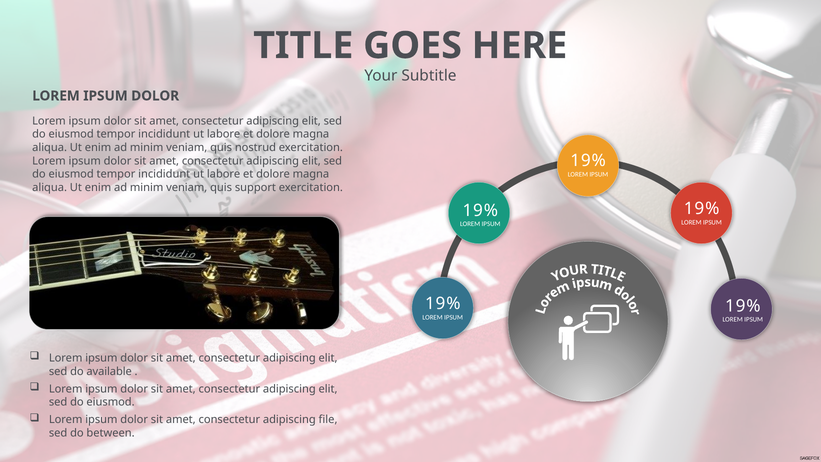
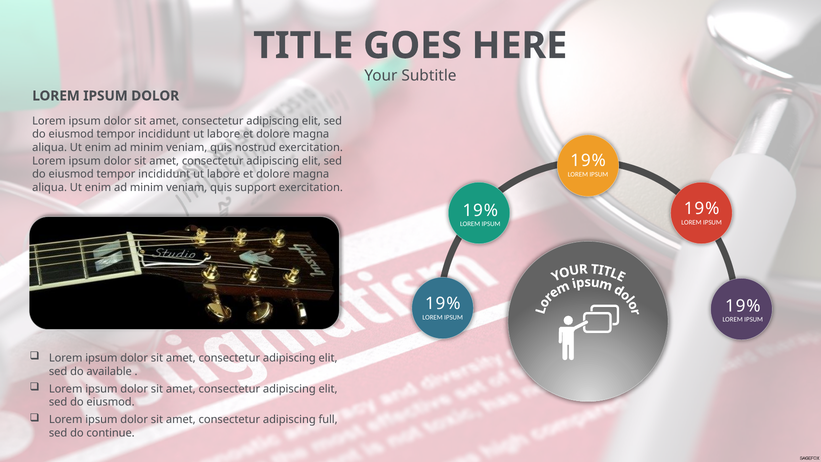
file: file -> full
between: between -> continue
